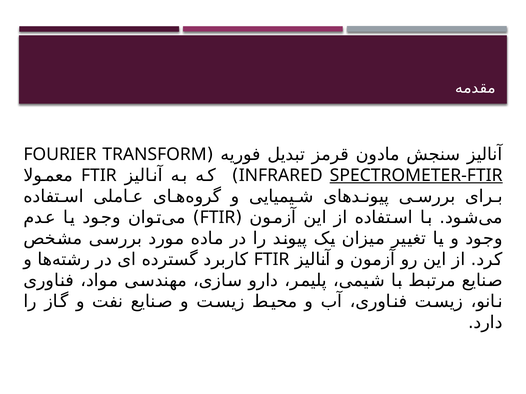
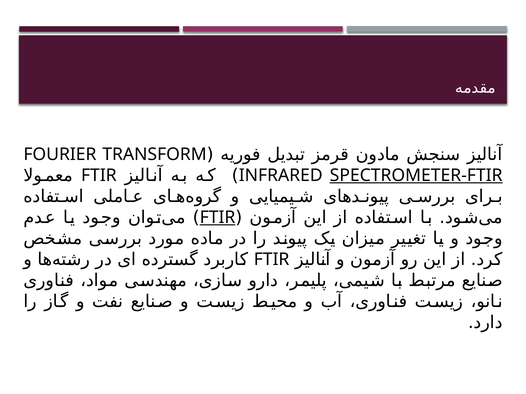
FTIR at (218, 218) underline: none -> present
